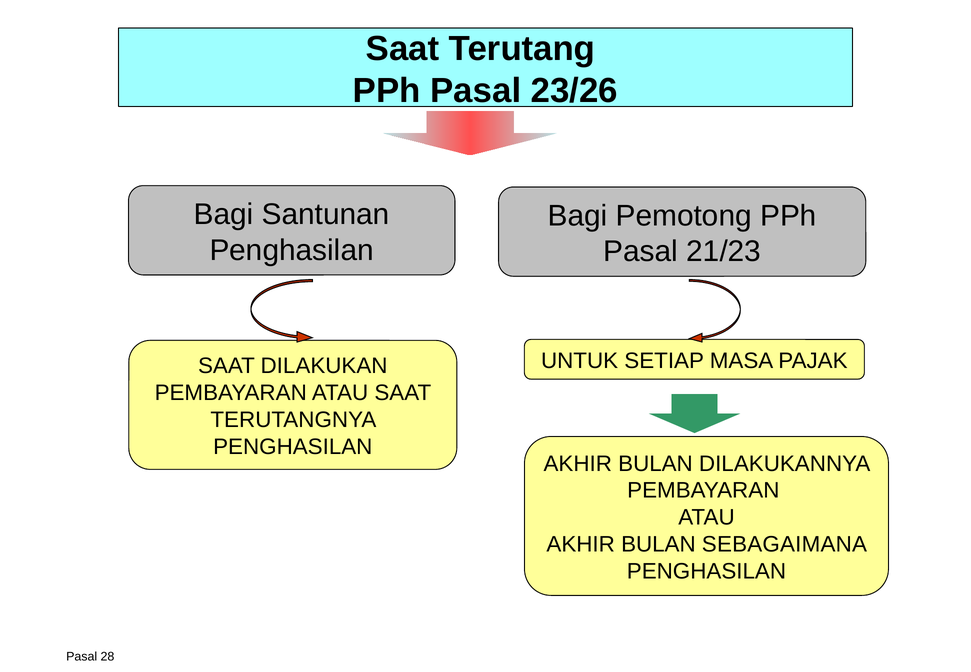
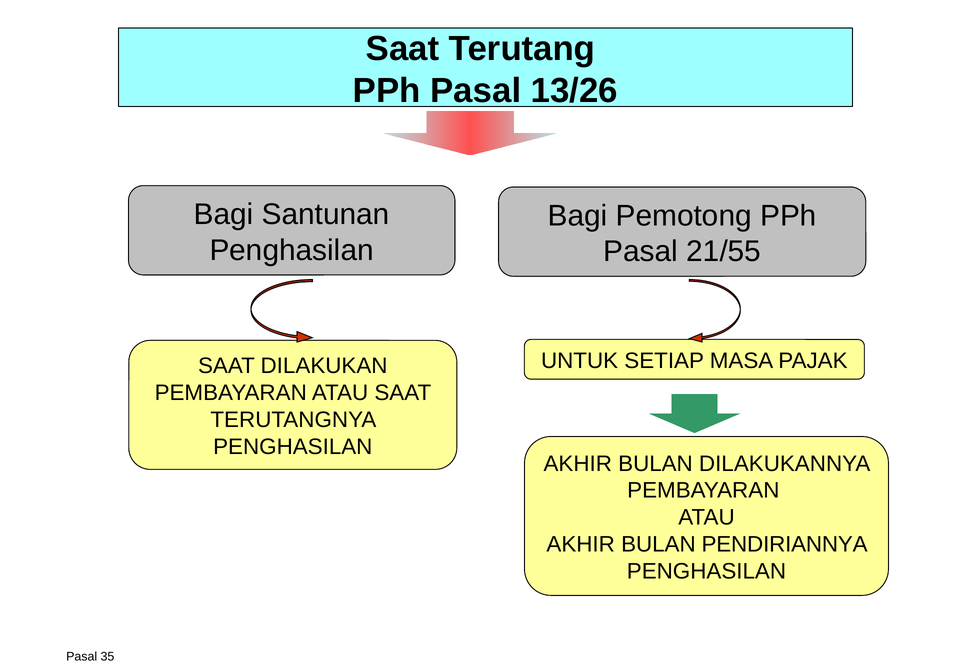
23/26: 23/26 -> 13/26
21/23: 21/23 -> 21/55
SEBAGAIMANA: SEBAGAIMANA -> PENDIRIANNYA
28: 28 -> 35
